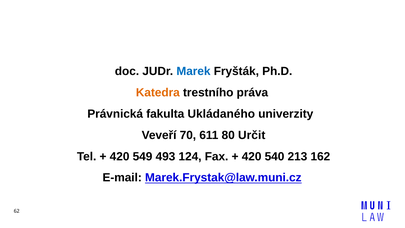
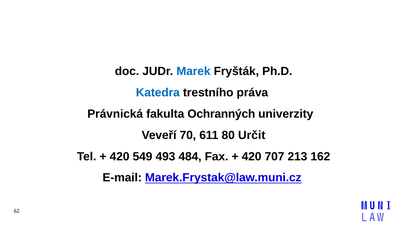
Katedra colour: orange -> blue
Ukládaného: Ukládaného -> Ochranných
124: 124 -> 484
540: 540 -> 707
